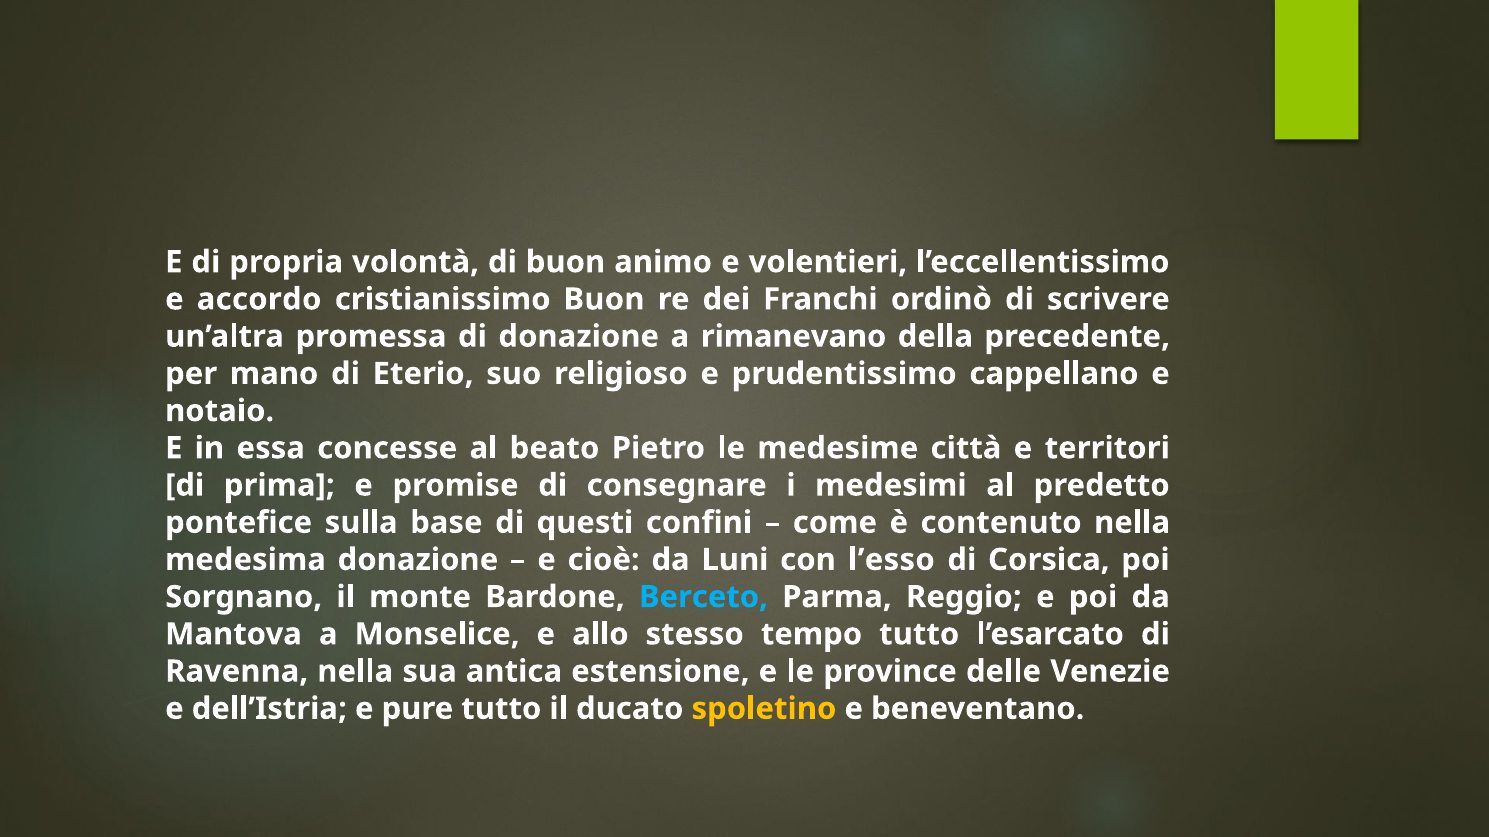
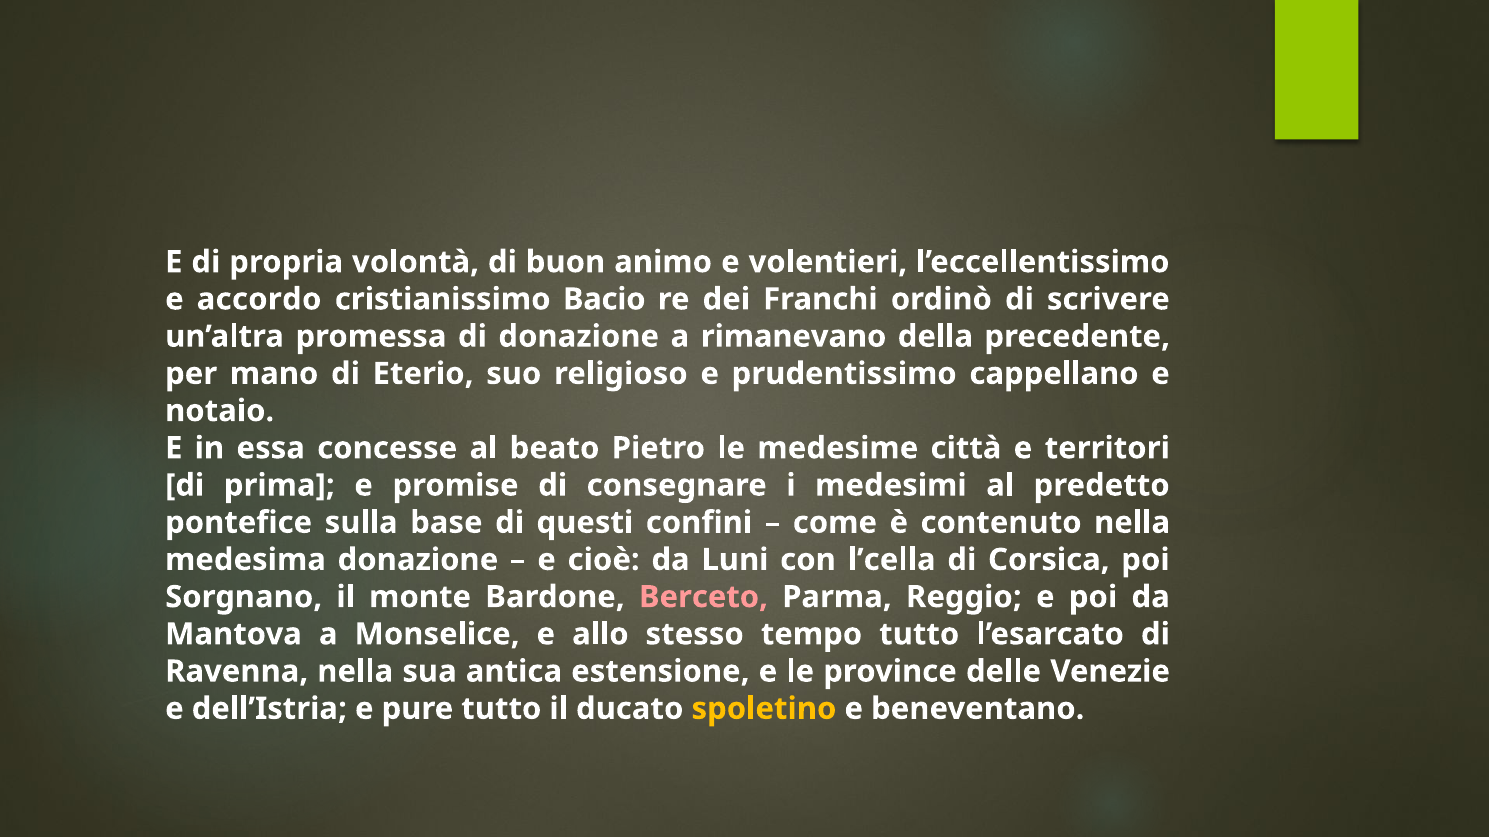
cristianissimo Buon: Buon -> Bacio
l’esso: l’esso -> l’cella
Berceto colour: light blue -> pink
